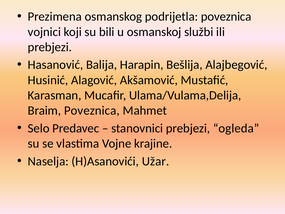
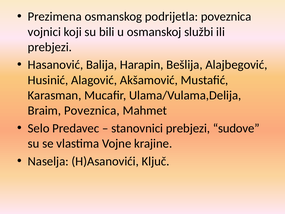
ogleda: ogleda -> sudove
Užar: Užar -> Ključ
